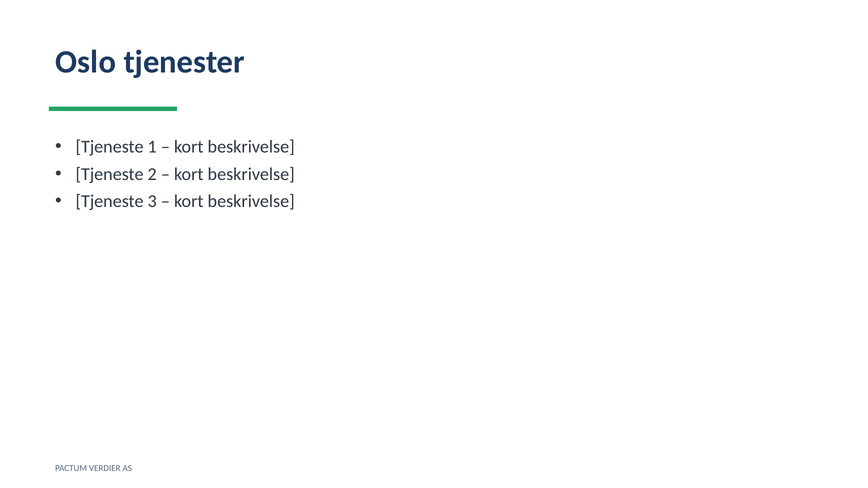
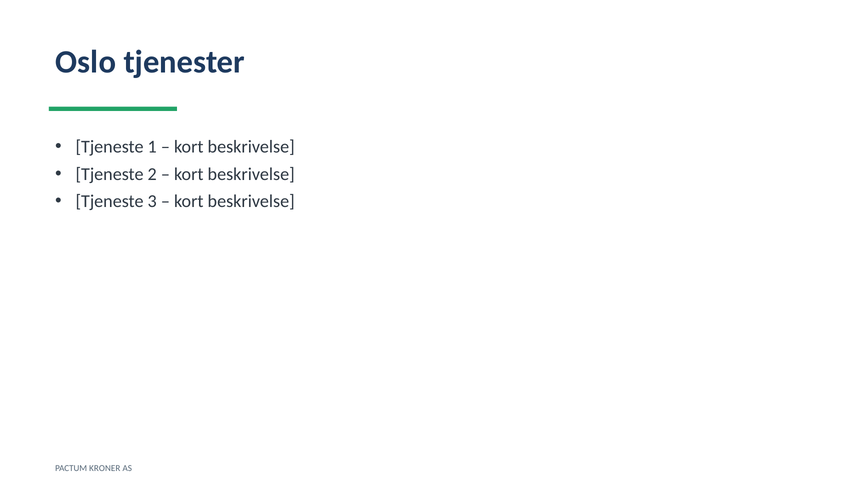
VERDIER: VERDIER -> KRONER
